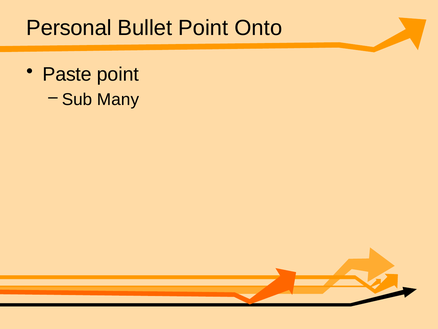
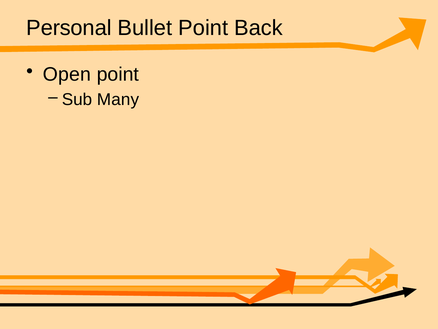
Onto: Onto -> Back
Paste: Paste -> Open
